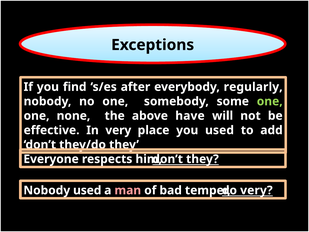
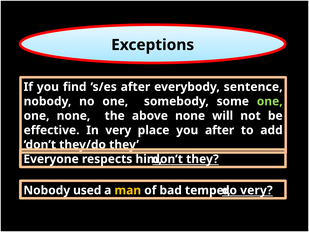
regularly: regularly -> sentence
above have: have -> none
you used: used -> after
man colour: pink -> yellow
